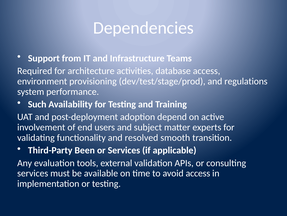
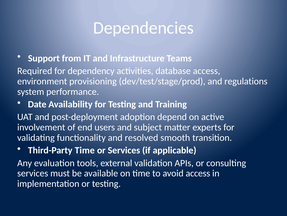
architecture: architecture -> dependency
Such: Such -> Date
Third-Party Been: Been -> Time
